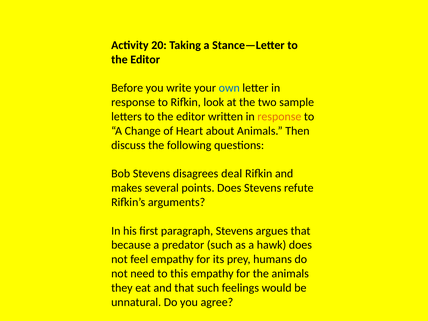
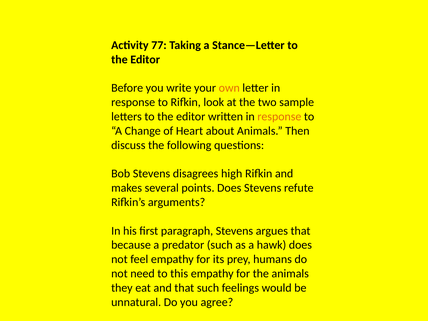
20: 20 -> 77
own colour: blue -> orange
deal: deal -> high
